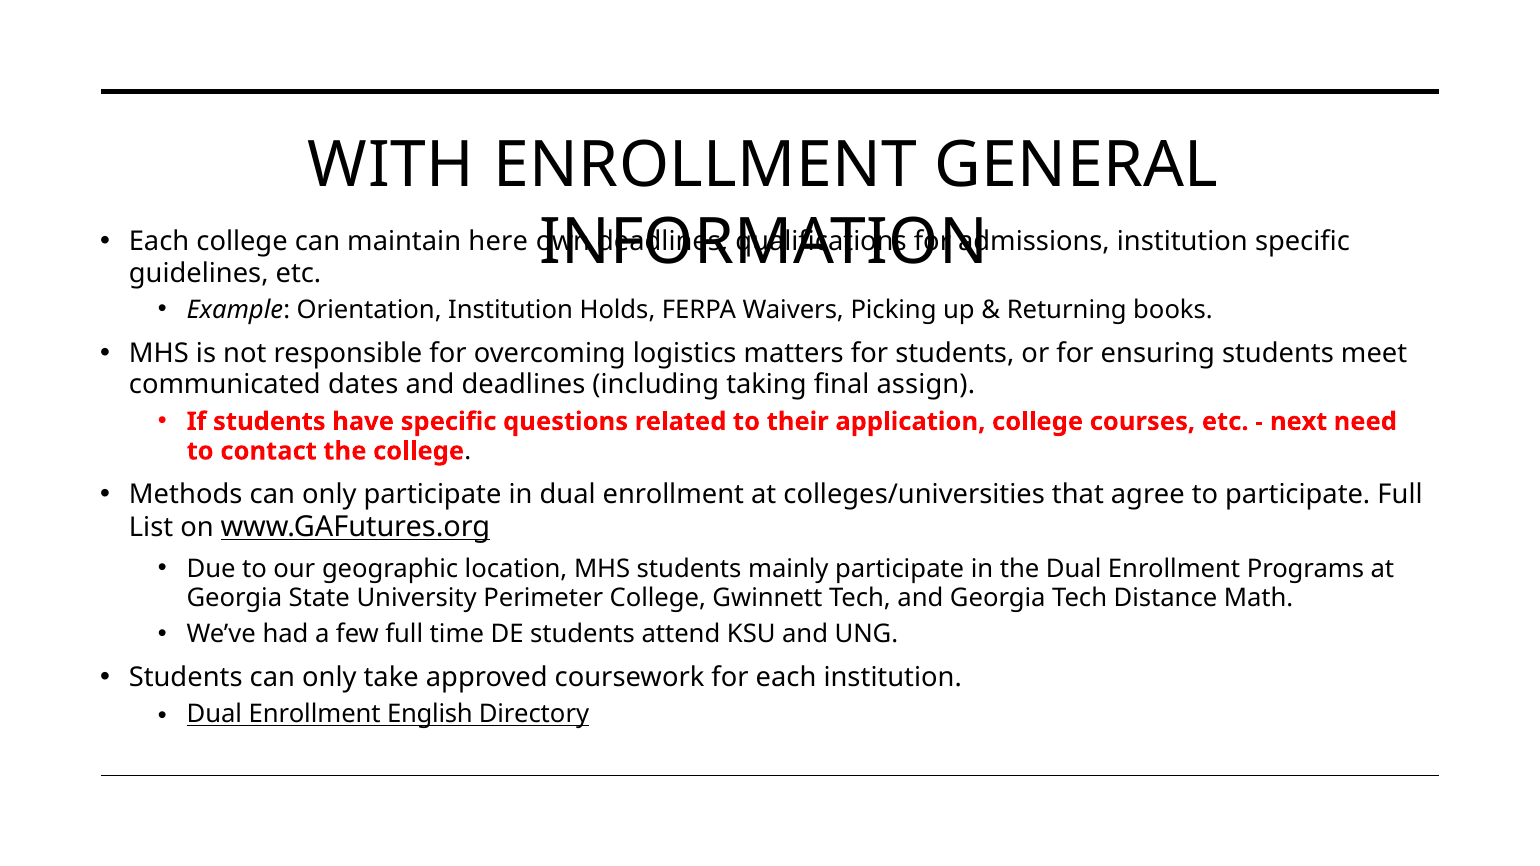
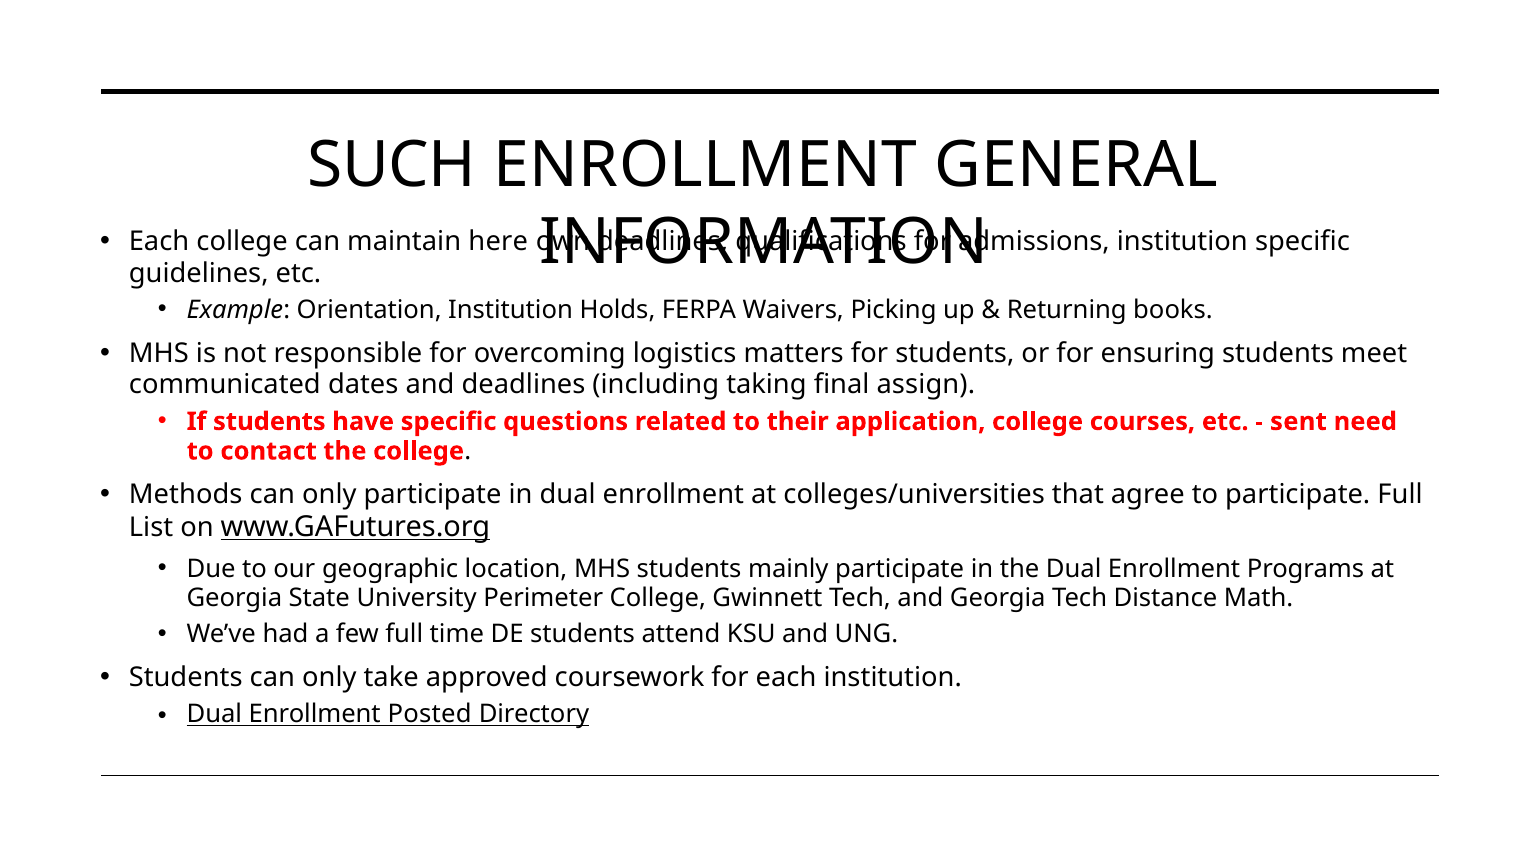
WITH: WITH -> SUCH
next: next -> sent
English: English -> Posted
